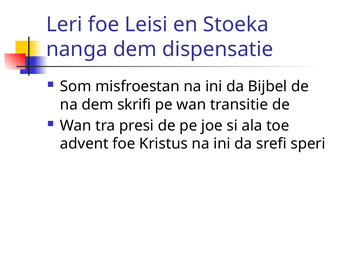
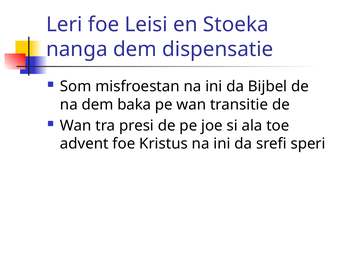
skrifi: skrifi -> baka
